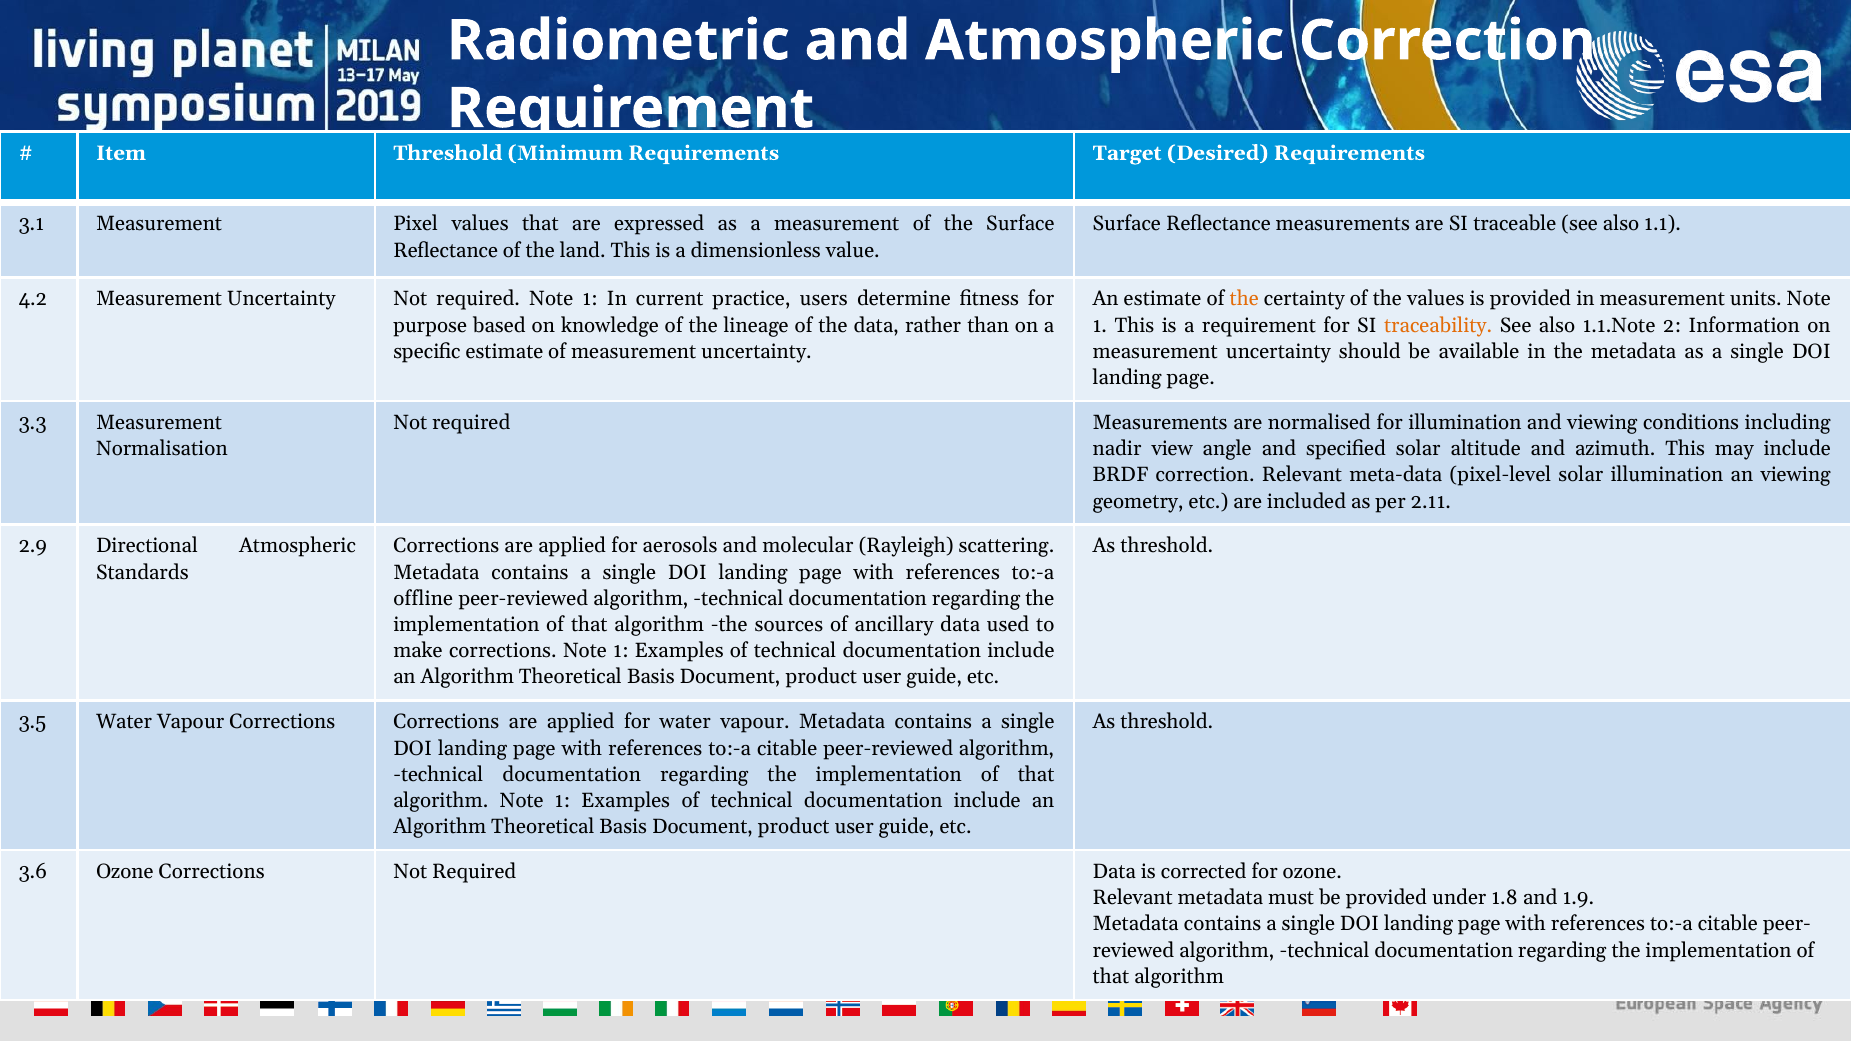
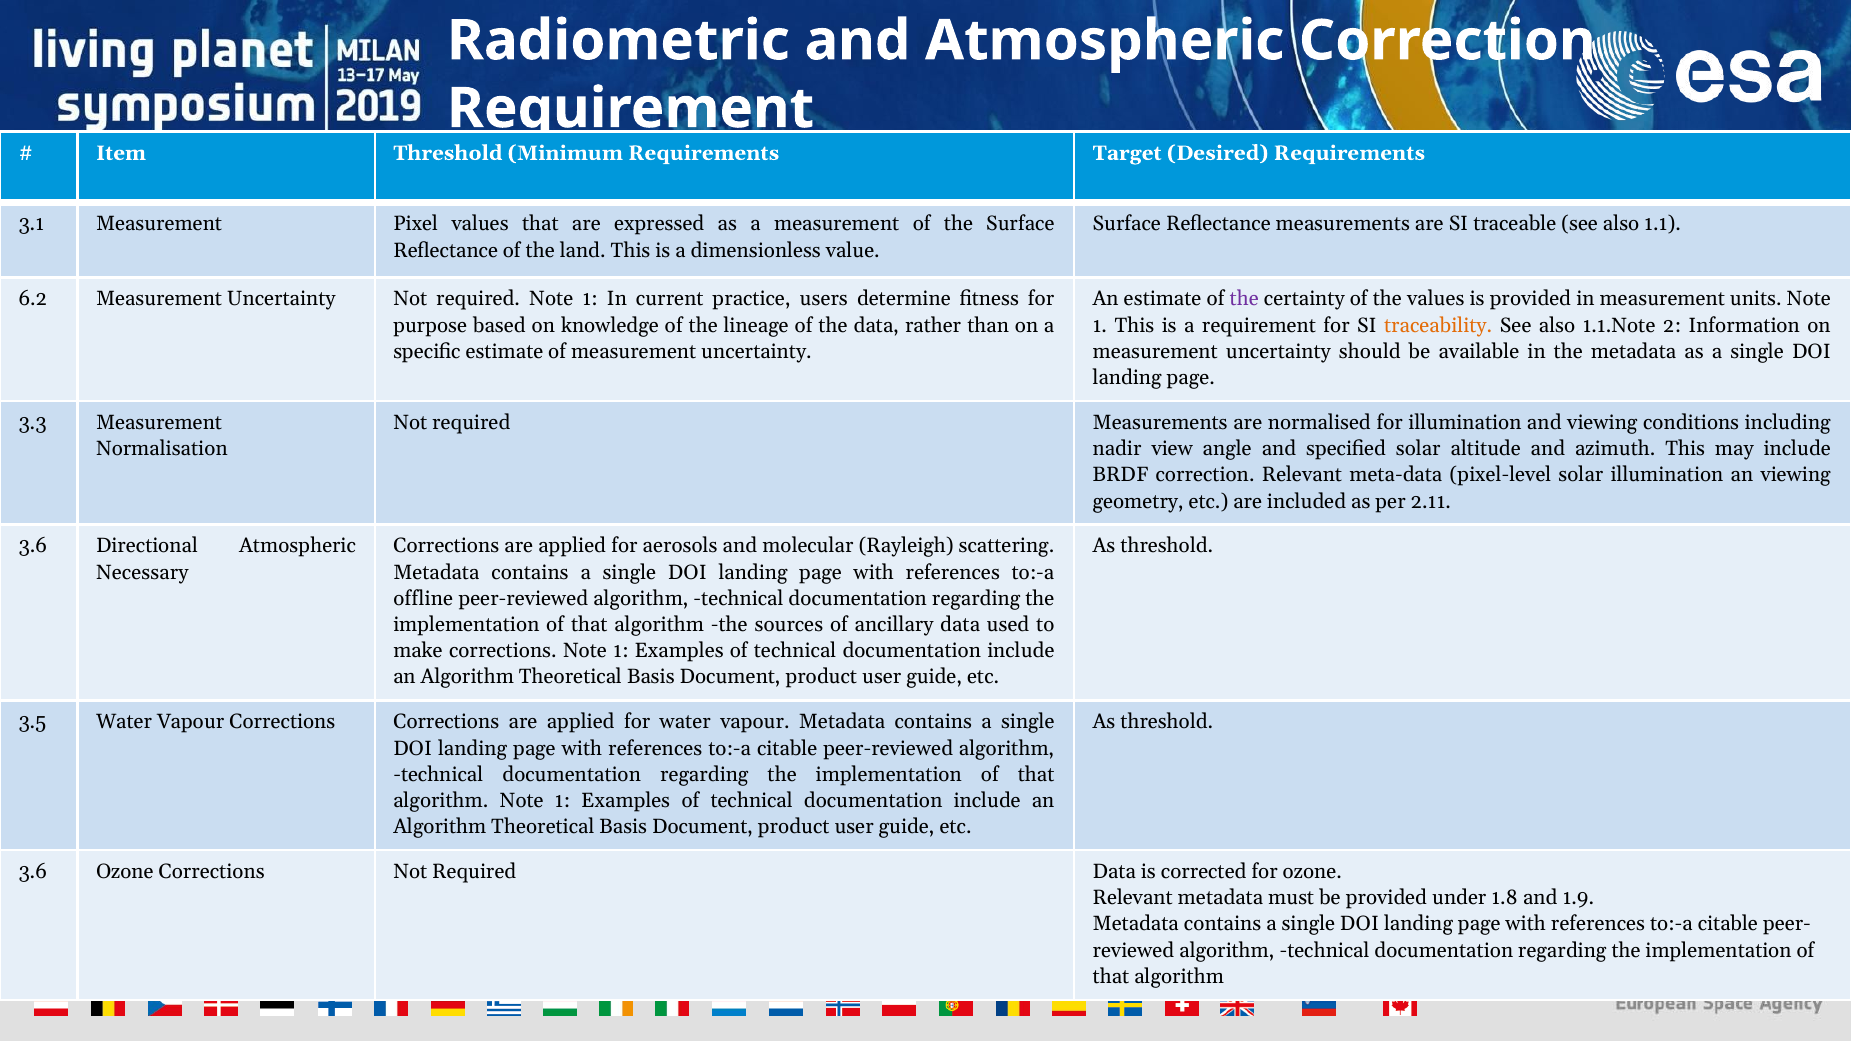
4.2: 4.2 -> 6.2
the at (1244, 299) colour: orange -> purple
2.9 at (33, 546): 2.9 -> 3.6
Standards: Standards -> Necessary
